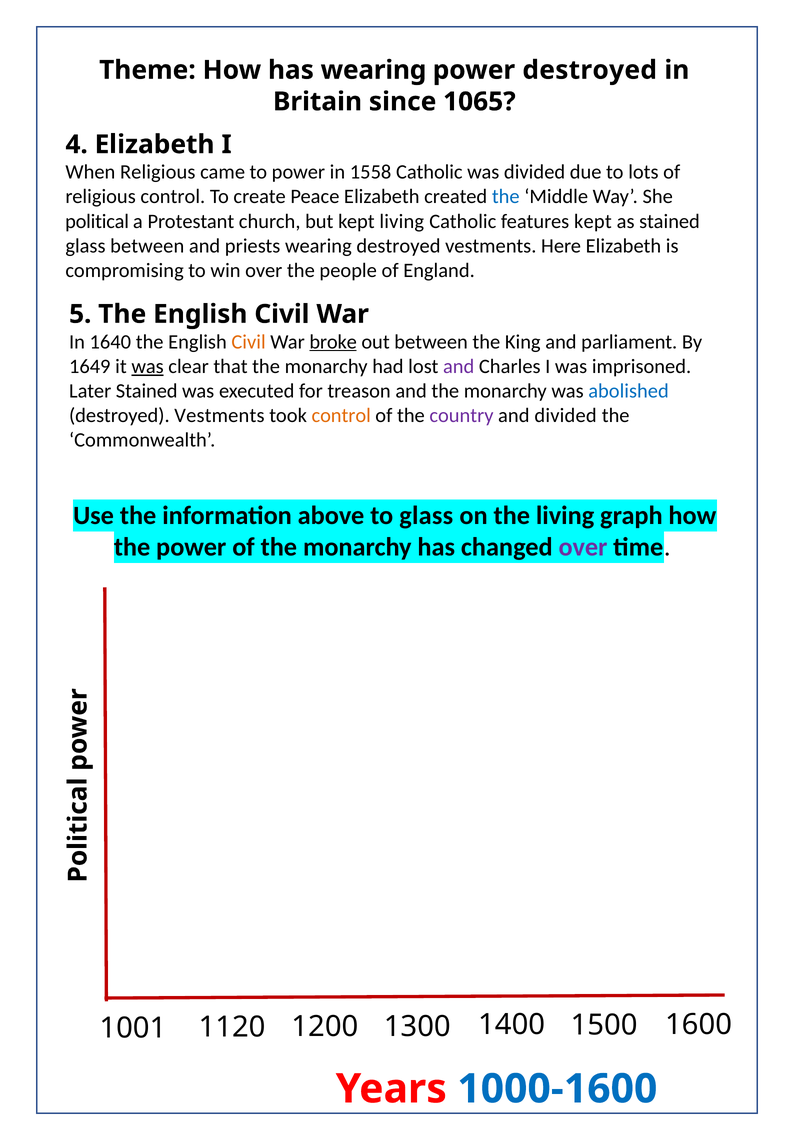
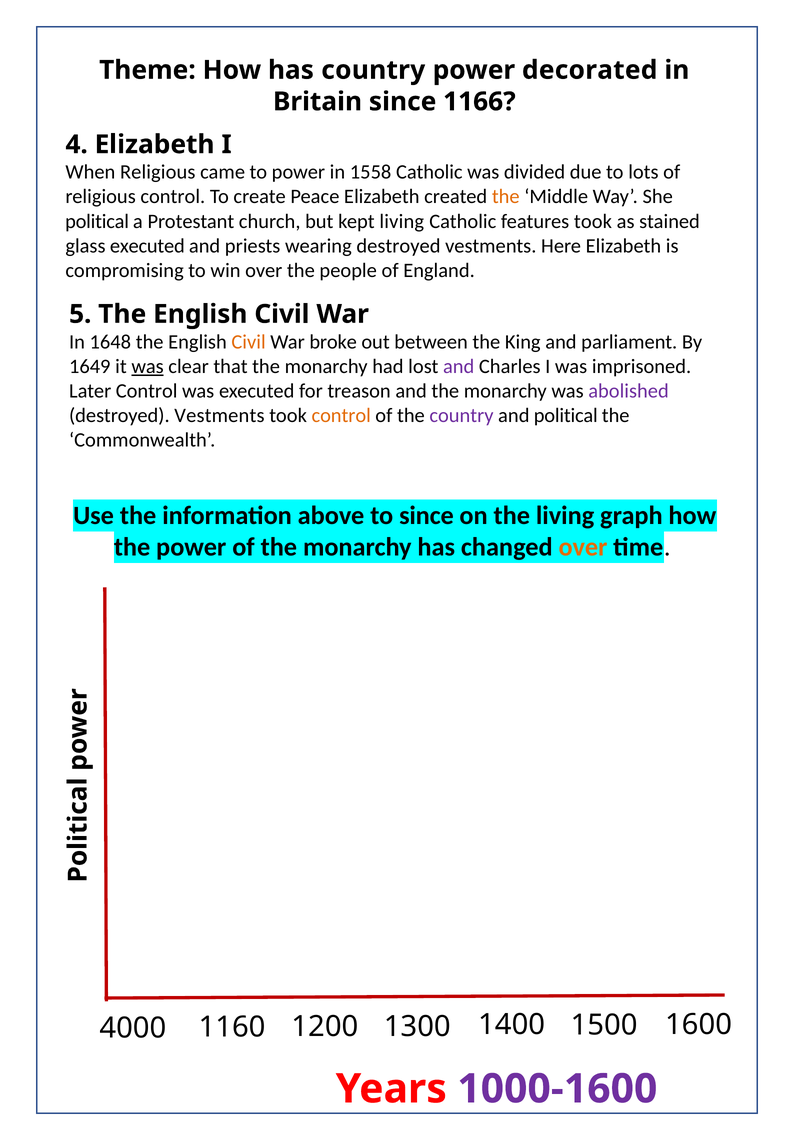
has wearing: wearing -> country
power destroyed: destroyed -> decorated
1065: 1065 -> 1166
the at (506, 197) colour: blue -> orange
features kept: kept -> took
glass between: between -> executed
1640: 1640 -> 1648
broke underline: present -> none
Later Stained: Stained -> Control
abolished colour: blue -> purple
and divided: divided -> political
to glass: glass -> since
over at (583, 547) colour: purple -> orange
1120: 1120 -> 1160
1001: 1001 -> 4000
1000-1600 colour: blue -> purple
